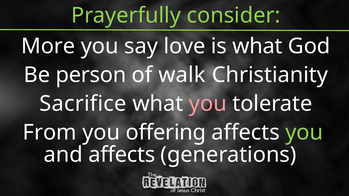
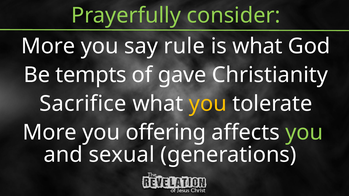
love: love -> rule
person: person -> tempts
walk: walk -> gave
you at (208, 104) colour: pink -> yellow
From at (50, 133): From -> More
and affects: affects -> sexual
